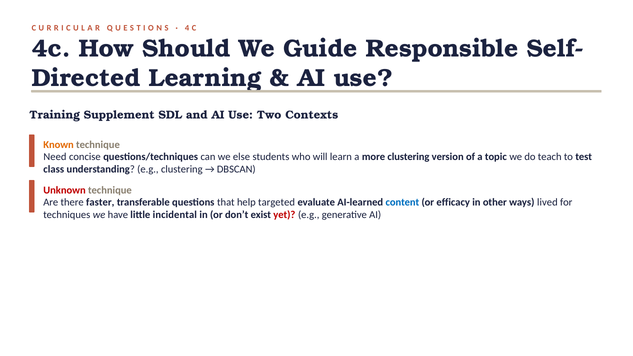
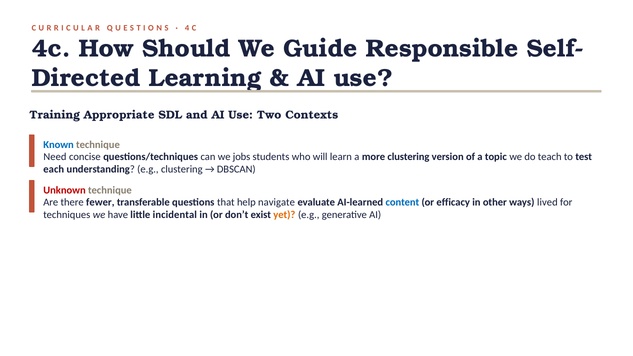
Supplement: Supplement -> Appropriate
Known colour: orange -> blue
else: else -> jobs
class: class -> each
faster: faster -> fewer
targeted: targeted -> navigate
yet colour: red -> orange
